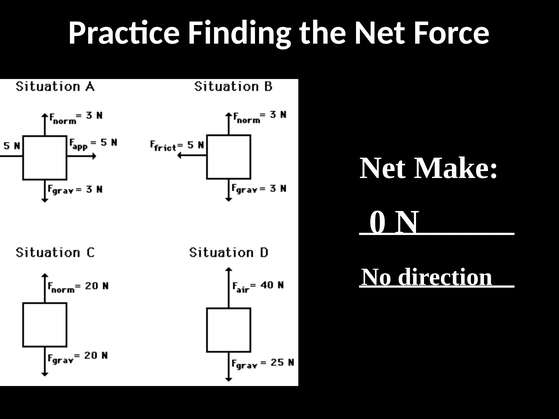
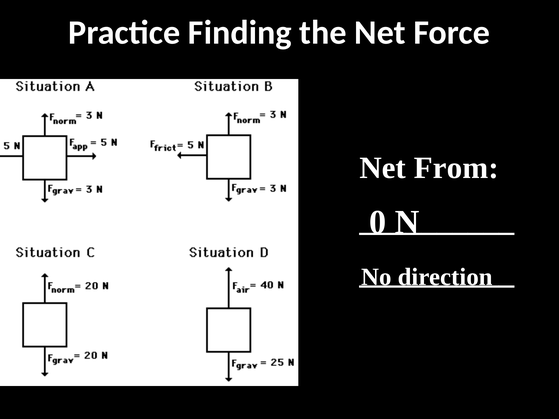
Make: Make -> From
